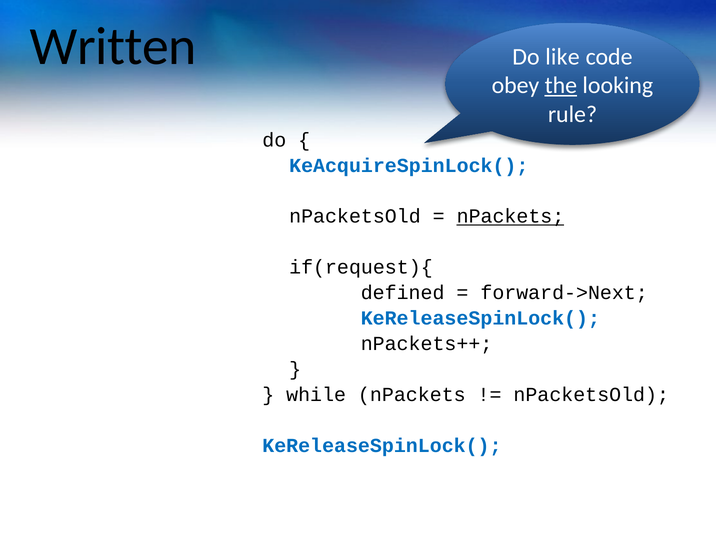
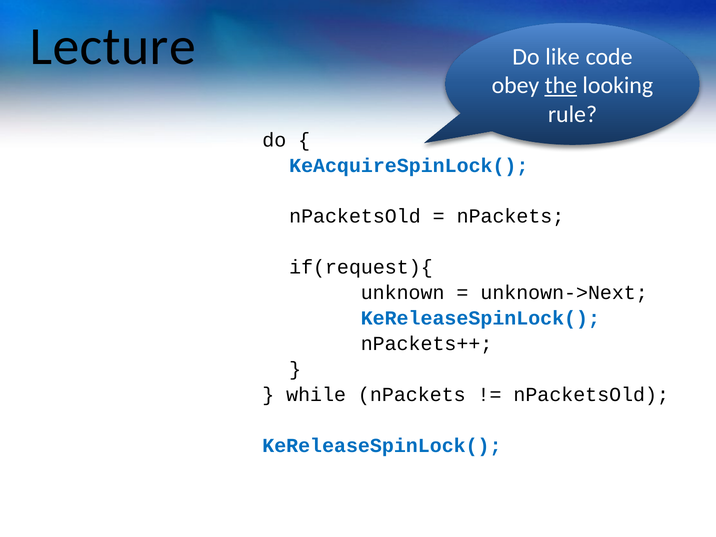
Written: Written -> Lecture
nPackets at (510, 216) underline: present -> none
defined: defined -> unknown
forward->Next: forward->Next -> unknown->Next
